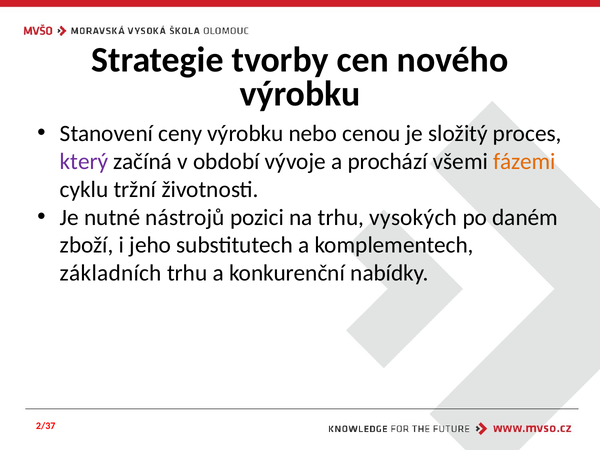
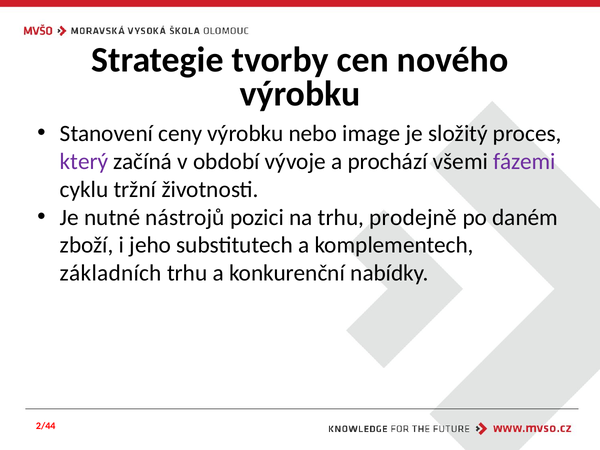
cenou: cenou -> image
fázemi colour: orange -> purple
vysokých: vysokých -> prodejně
2/37: 2/37 -> 2/44
